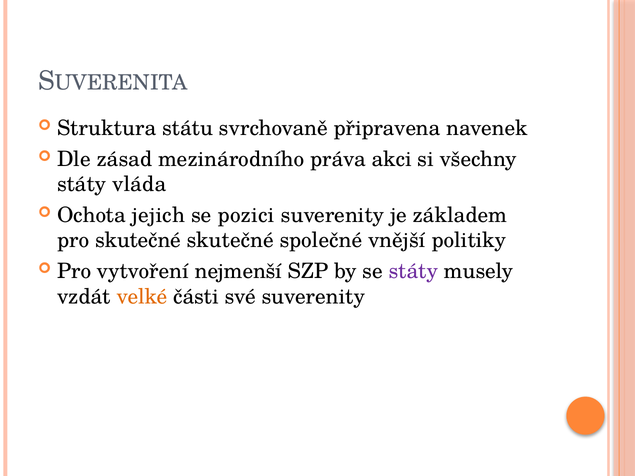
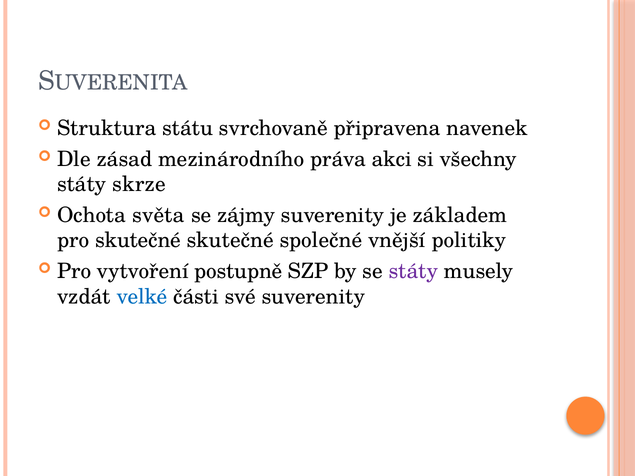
vláda: vláda -> skrze
jejich: jejich -> světa
pozici: pozici -> zájmy
nejmenší: nejmenší -> postupně
velké colour: orange -> blue
